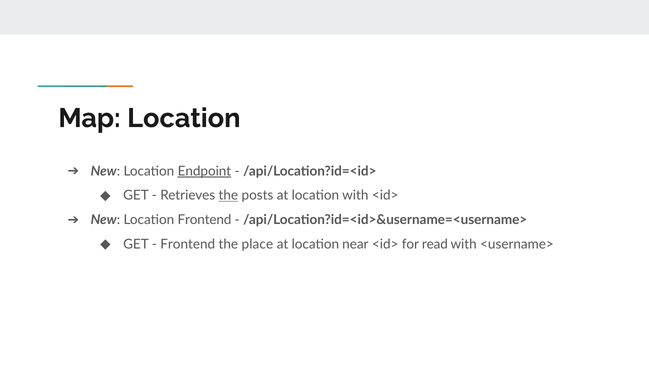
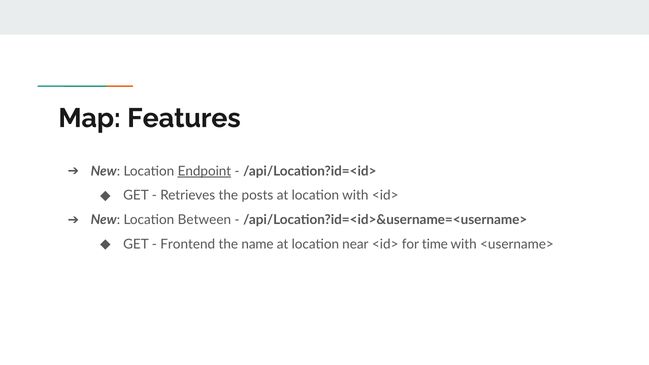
Map Location: Location -> Features
the at (228, 196) underline: present -> none
Location Frontend: Frontend -> Between
place: place -> name
read: read -> time
